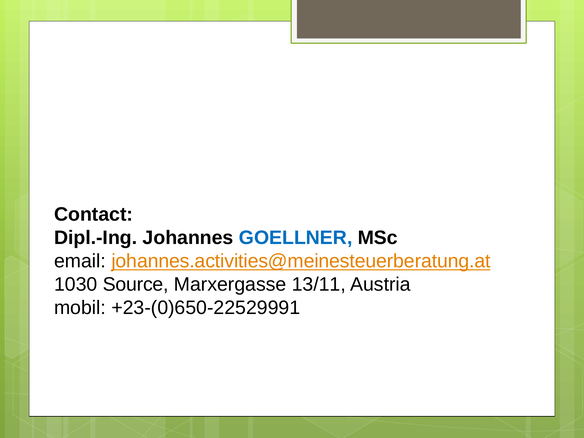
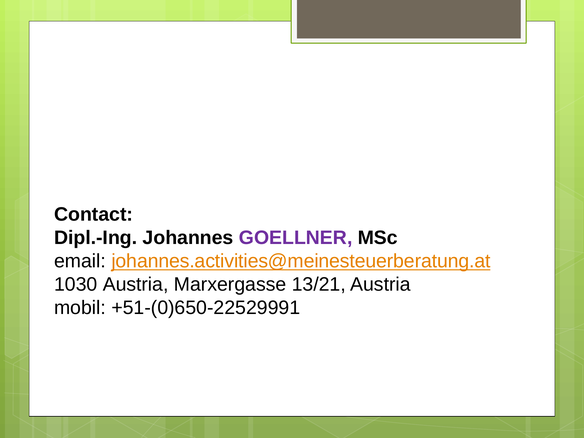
GOELLNER colour: blue -> purple
1030 Source: Source -> Austria
13/11: 13/11 -> 13/21
+23-(0)650-22529991: +23-(0)650-22529991 -> +51-(0)650-22529991
